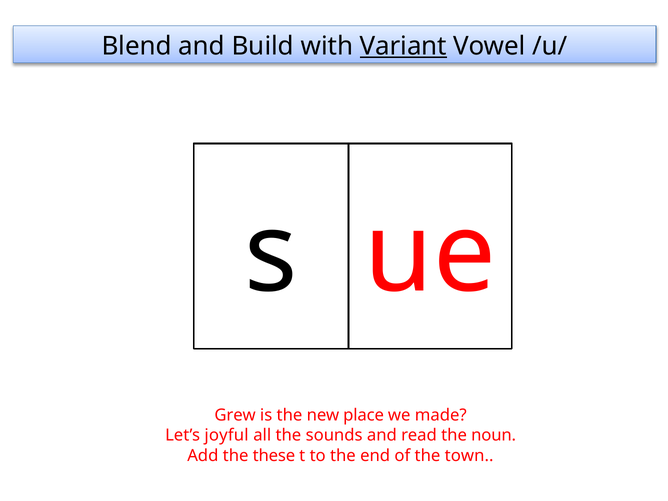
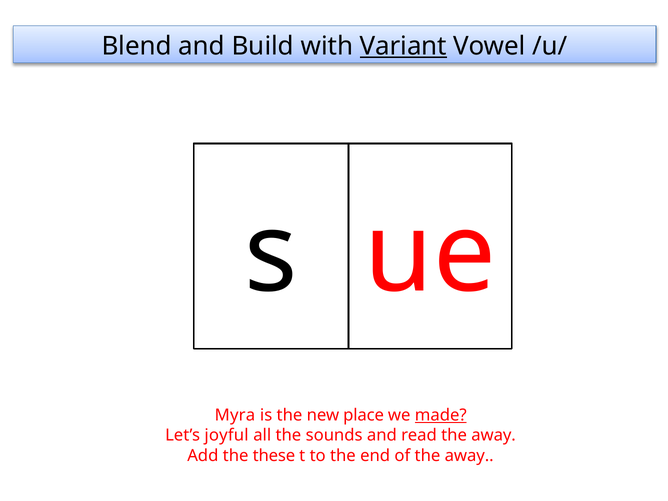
Grew: Grew -> Myra
made underline: none -> present
read the noun: noun -> away
of the town: town -> away
